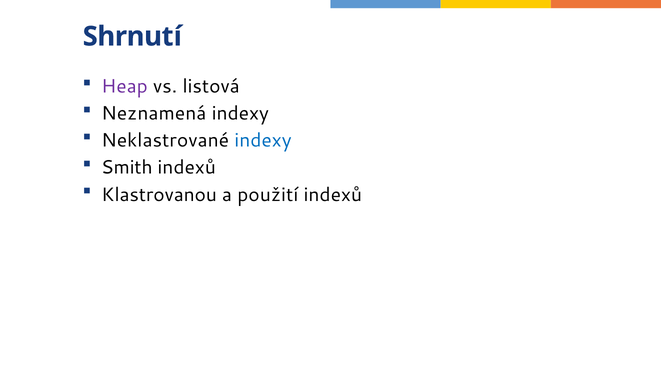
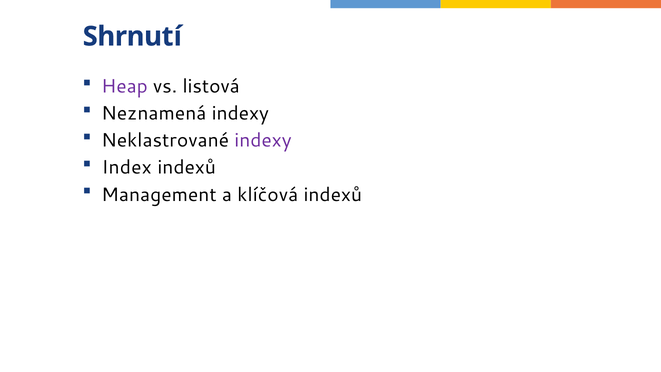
indexy at (263, 141) colour: blue -> purple
Smith: Smith -> Index
Klastrovanou: Klastrovanou -> Management
použití: použití -> klíčová
